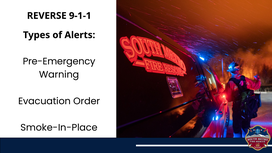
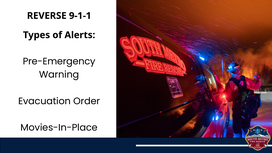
Smoke-In-Place: Smoke-In-Place -> Movies-In-Place
